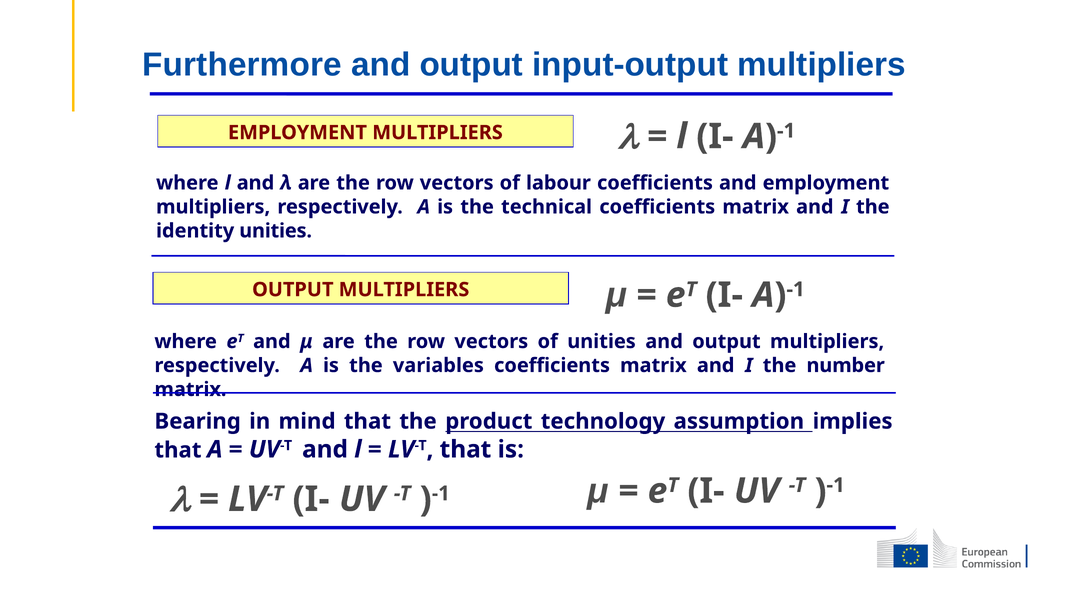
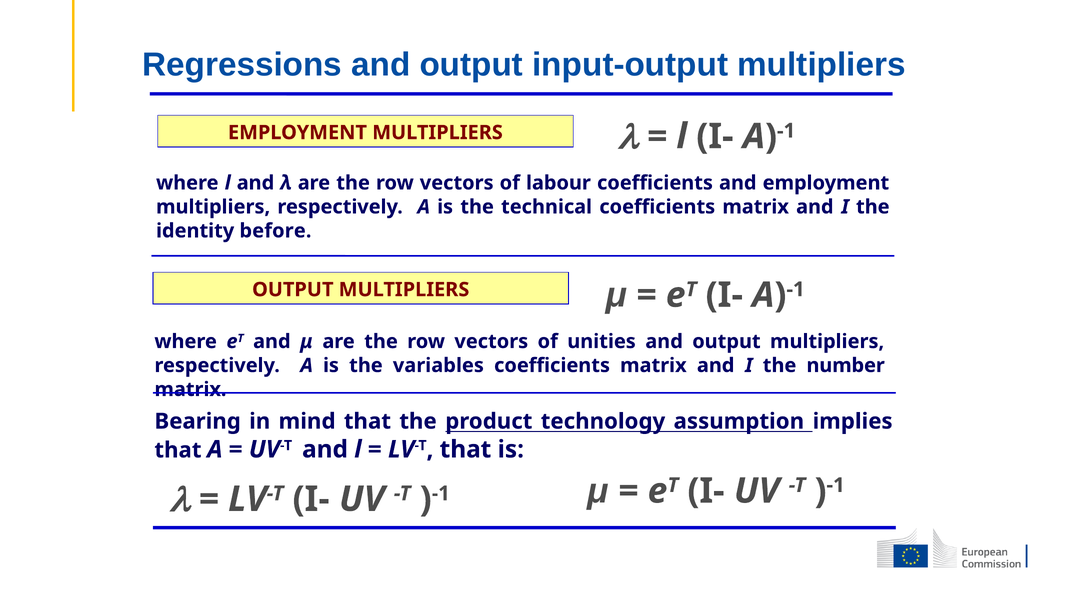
Furthermore: Furthermore -> Regressions
identity unities: unities -> before
